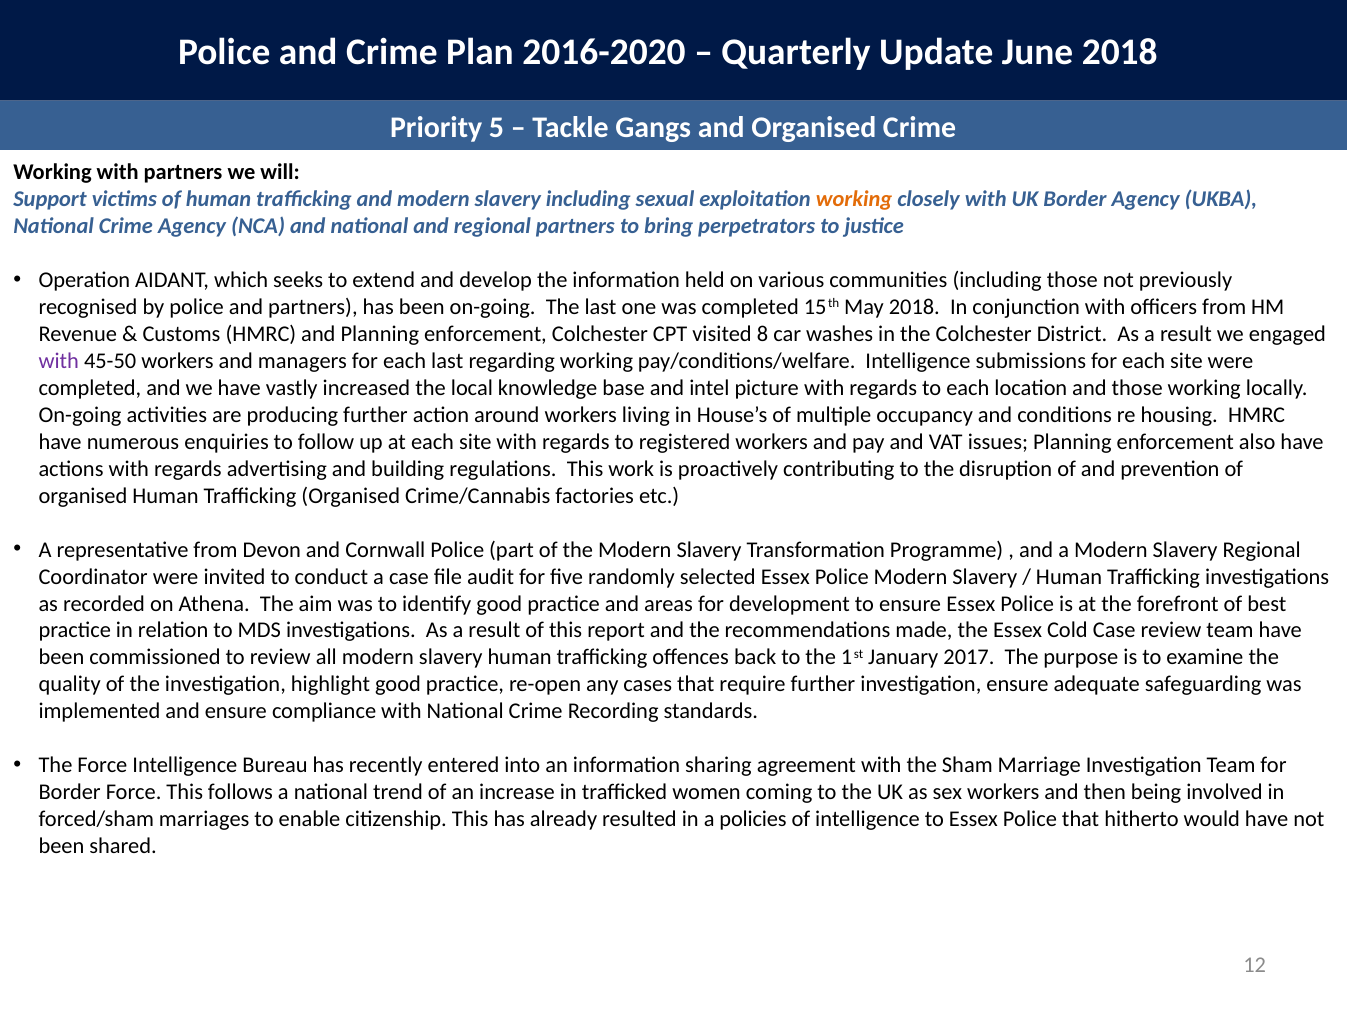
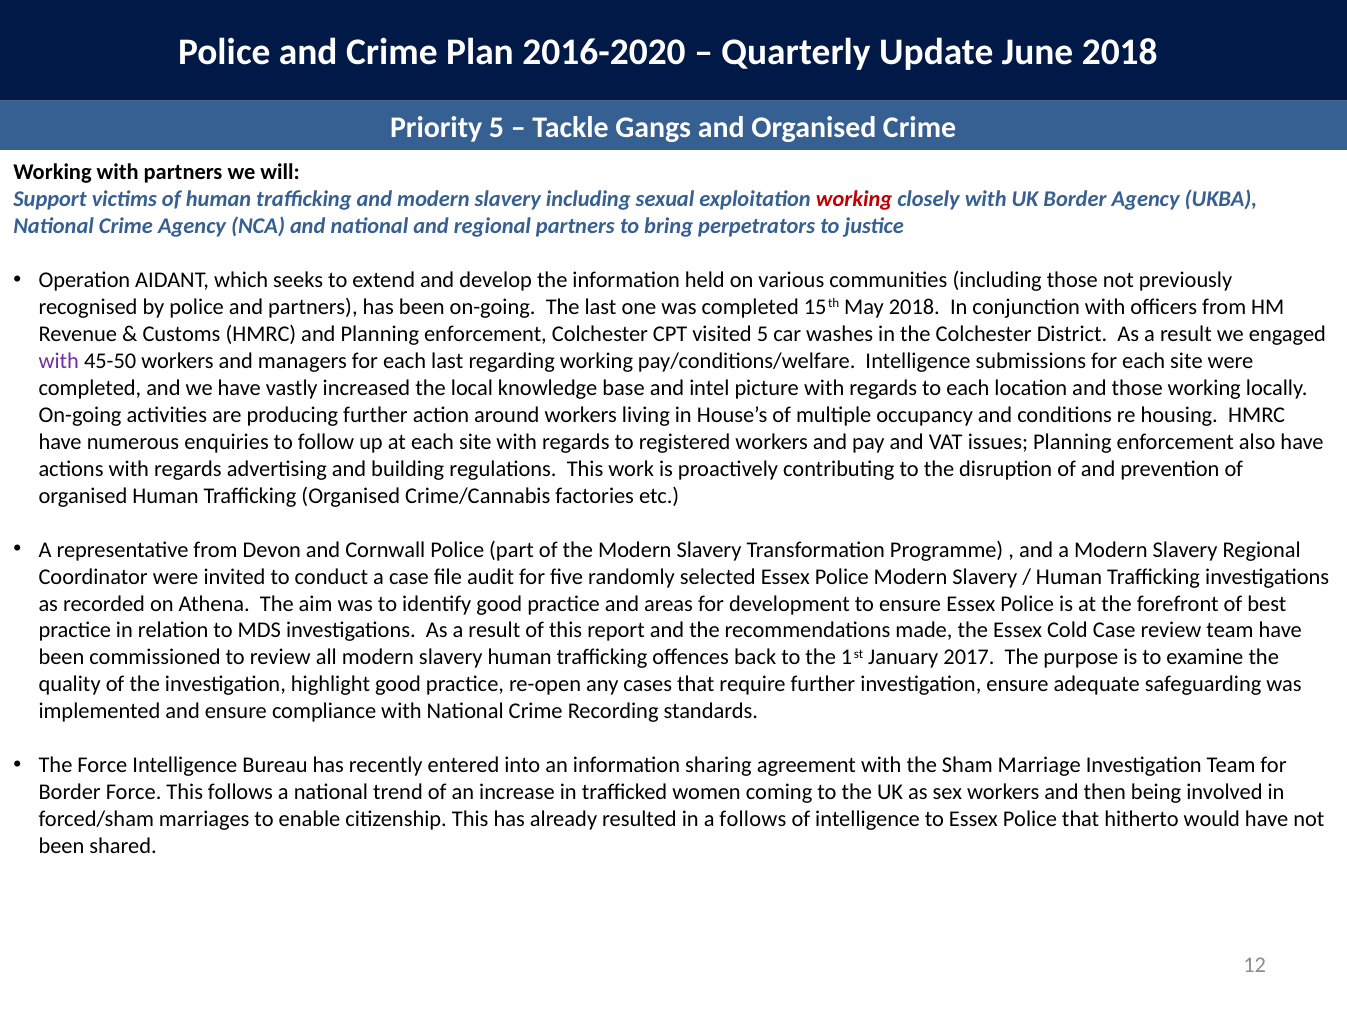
working at (854, 199) colour: orange -> red
visited 8: 8 -> 5
a policies: policies -> follows
